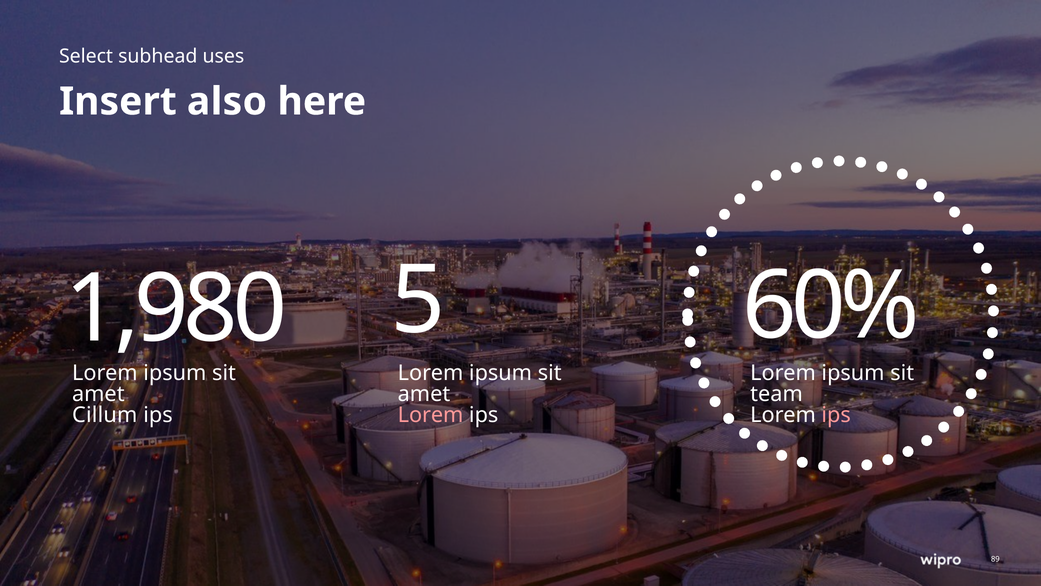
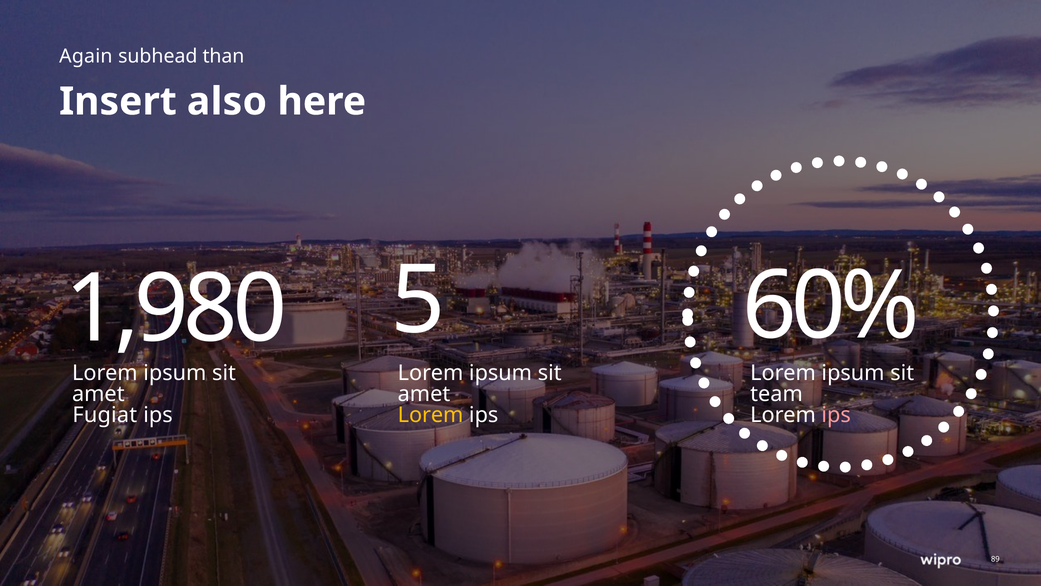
Select: Select -> Again
uses: uses -> than
Cillum: Cillum -> Fugiat
Lorem at (431, 415) colour: pink -> yellow
